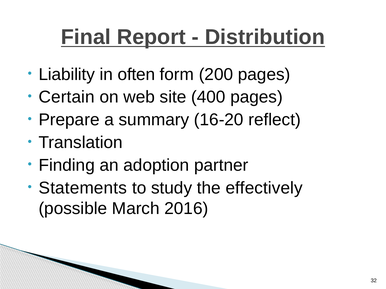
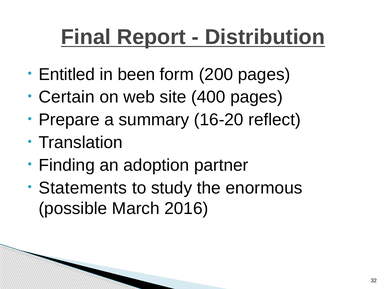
Liability: Liability -> Entitled
often: often -> been
effectively: effectively -> enormous
